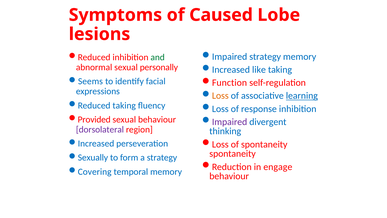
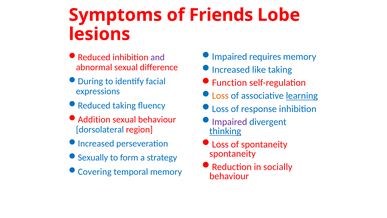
Caused: Caused -> Friends
Impaired strategy: strategy -> requires
and colour: green -> purple
personally: personally -> difference
Seems: Seems -> During
Provided: Provided -> Addition
dorsolateral colour: purple -> blue
thinking underline: none -> present
engage: engage -> socially
